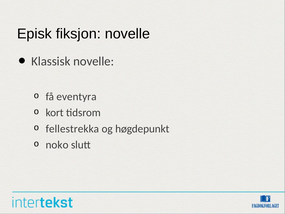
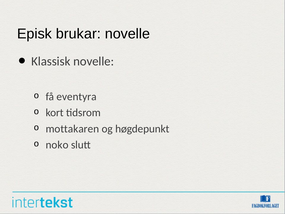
fiksjon: fiksjon -> brukar
fellestrekka: fellestrekka -> mottakaren
